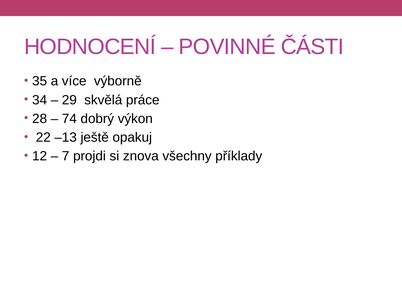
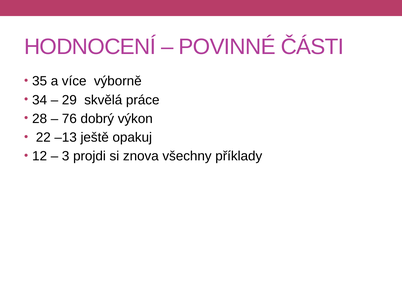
74: 74 -> 76
7: 7 -> 3
